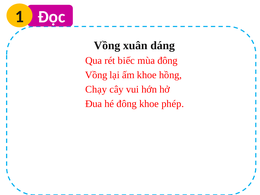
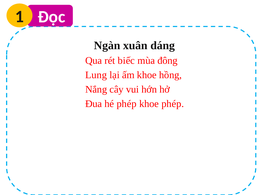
Vồng at (107, 45): Vồng -> Ngàn
Vồng at (96, 75): Vồng -> Lung
Chạy: Chạy -> Nắng
hé đông: đông -> phép
